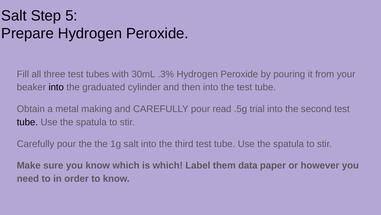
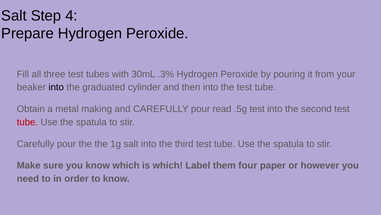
5: 5 -> 4
.5g trial: trial -> test
tube at (27, 122) colour: black -> red
data: data -> four
